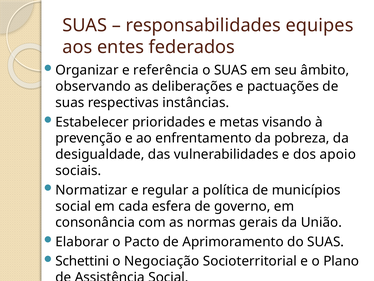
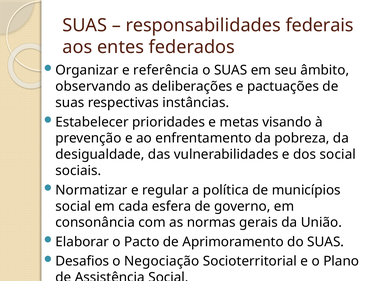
equipes: equipes -> federais
dos apoio: apoio -> social
Schettini: Schettini -> Desafios
